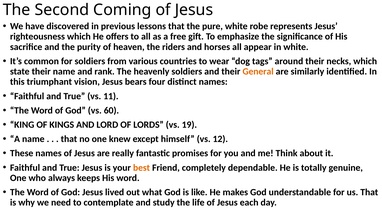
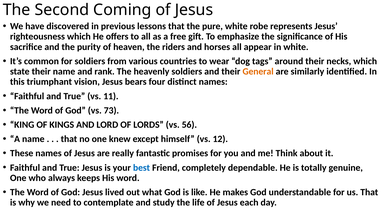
60: 60 -> 73
19: 19 -> 56
best colour: orange -> blue
